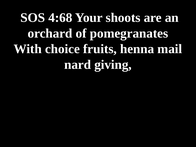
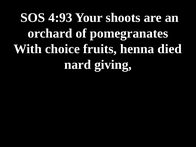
4:68: 4:68 -> 4:93
mail: mail -> died
